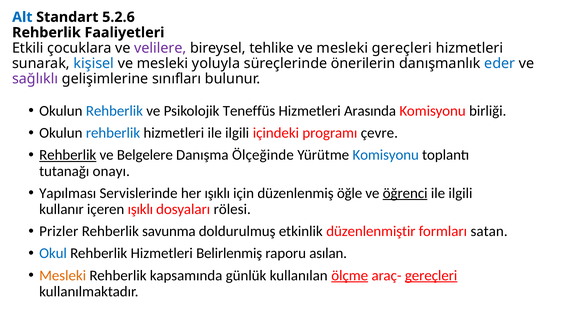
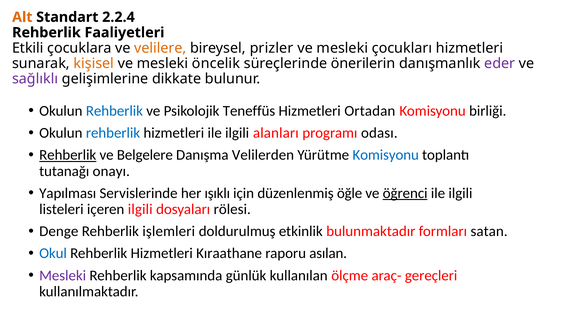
Alt colour: blue -> orange
5.2.6: 5.2.6 -> 2.2.4
velilere colour: purple -> orange
tehlike: tehlike -> prizler
mesleki gereçleri: gereçleri -> çocukları
kişisel colour: blue -> orange
yoluyla: yoluyla -> öncelik
eder colour: blue -> purple
sınıfları: sınıfları -> dikkate
Arasında: Arasında -> Ortadan
içindeki: içindeki -> alanları
çevre: çevre -> odası
Ölçeğinde: Ölçeğinde -> Velilerden
kullanır: kullanır -> listeleri
içeren ışıklı: ışıklı -> ilgili
Prizler: Prizler -> Denge
savunma: savunma -> işlemleri
düzenlenmiştir: düzenlenmiştir -> bulunmaktadır
Belirlenmiş: Belirlenmiş -> Kıraathane
Mesleki at (63, 276) colour: orange -> purple
ölçme underline: present -> none
gereçleri at (431, 276) underline: present -> none
